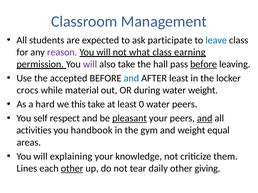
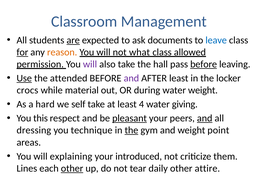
are underline: none -> present
participate: participate -> documents
for underline: none -> present
reason colour: purple -> orange
earning: earning -> allowed
Use underline: none -> present
accepted: accepted -> attended
and at (131, 78) colour: blue -> purple
this: this -> self
0: 0 -> 4
water peers: peers -> giving
self: self -> this
activities: activities -> dressing
handbook: handbook -> technique
the at (131, 131) underline: none -> present
equal: equal -> point
knowledge: knowledge -> introduced
giving: giving -> attire
